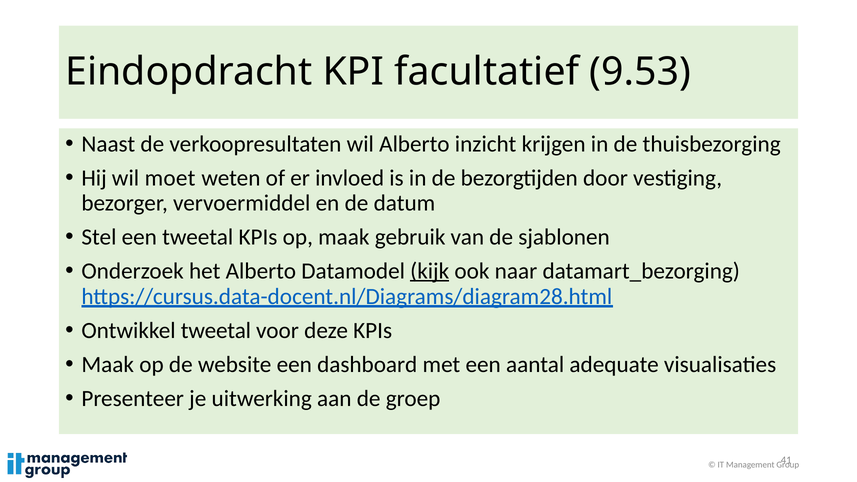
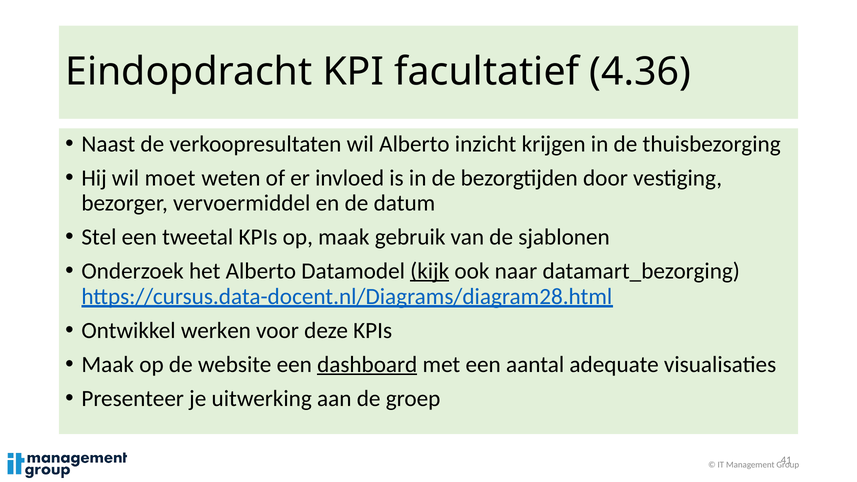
9.53: 9.53 -> 4.36
Ontwikkel tweetal: tweetal -> werken
dashboard underline: none -> present
